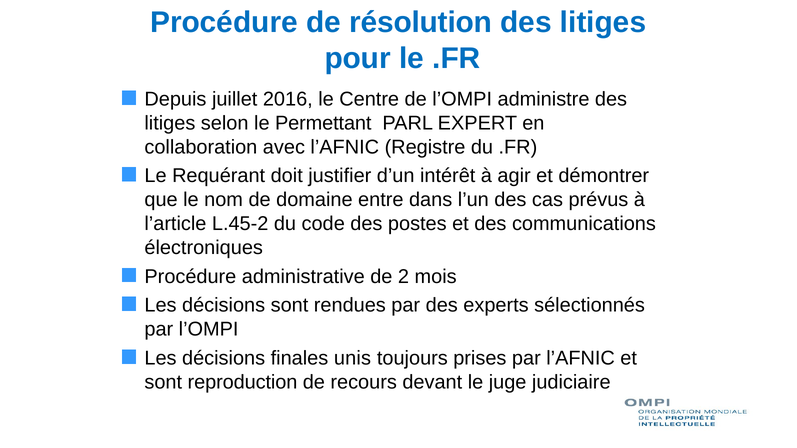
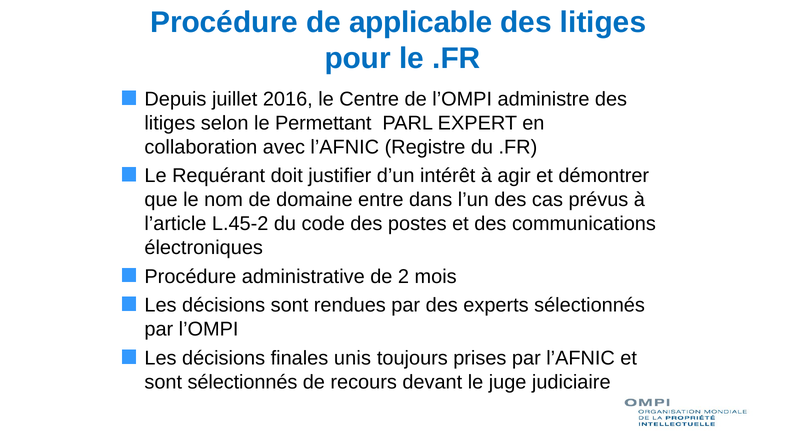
résolution: résolution -> applicable
sont reproduction: reproduction -> sélectionnés
